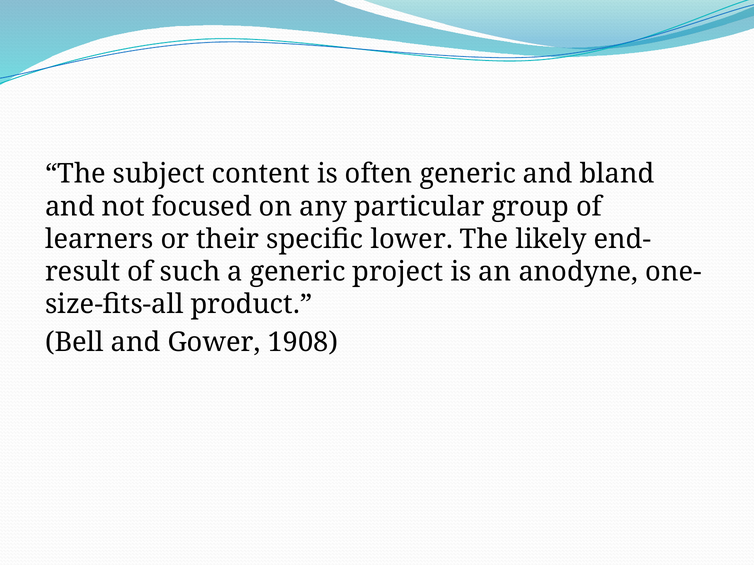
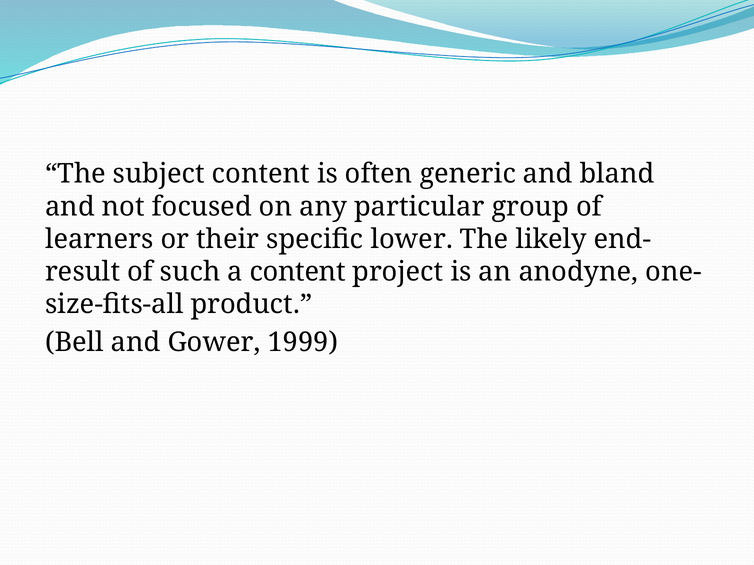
a generic: generic -> content
1908: 1908 -> 1999
